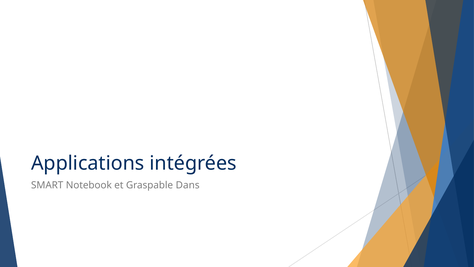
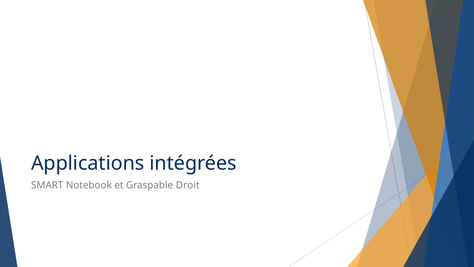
Dans: Dans -> Droit
